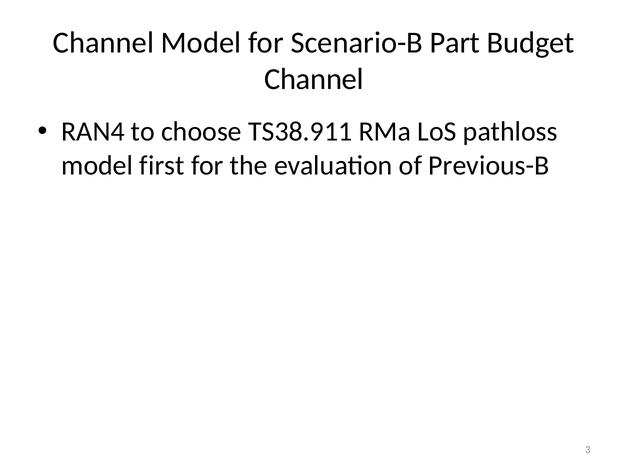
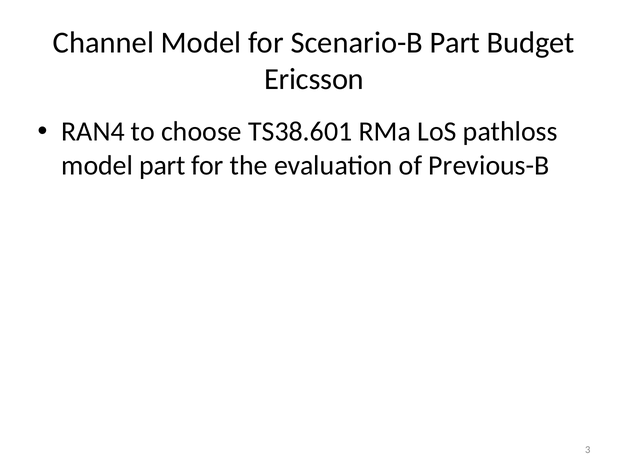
Channel at (314, 79): Channel -> Ericsson
TS38.911: TS38.911 -> TS38.601
model first: first -> part
